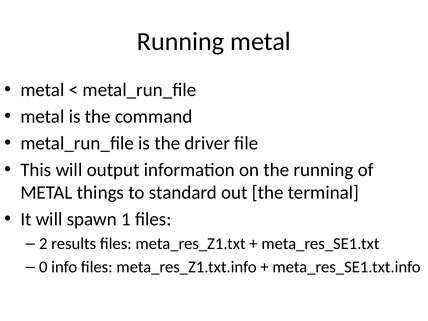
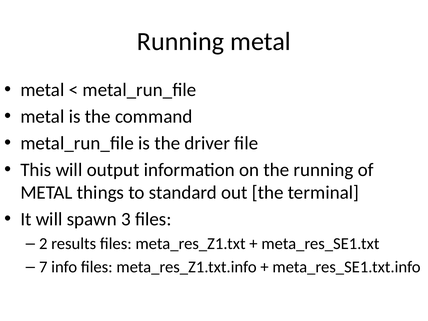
1: 1 -> 3
0: 0 -> 7
